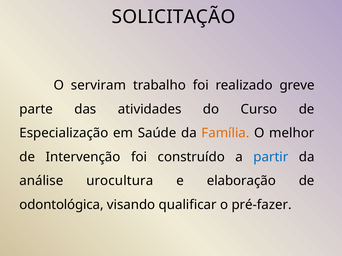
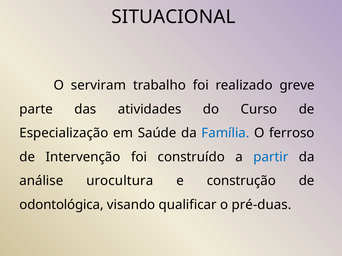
SOLICITAÇÃO: SOLICITAÇÃO -> SITUACIONAL
Família colour: orange -> blue
melhor: melhor -> ferroso
elaboração: elaboração -> construção
pré-fazer: pré-fazer -> pré-duas
